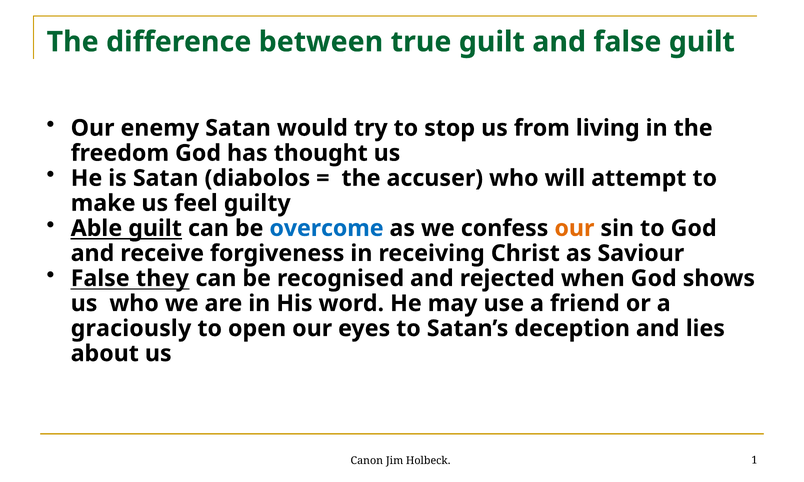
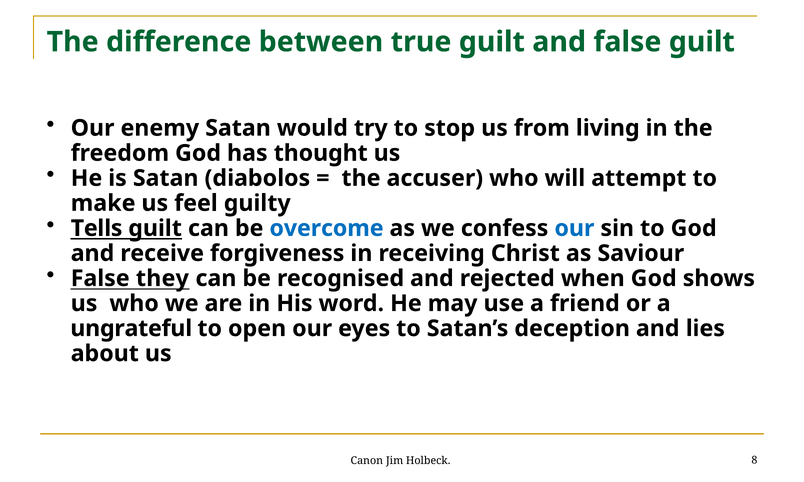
Able: Able -> Tells
our at (574, 228) colour: orange -> blue
graciously: graciously -> ungrateful
1: 1 -> 8
